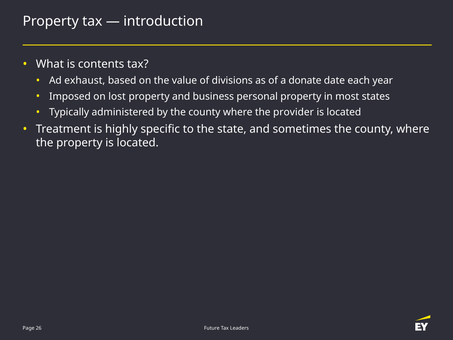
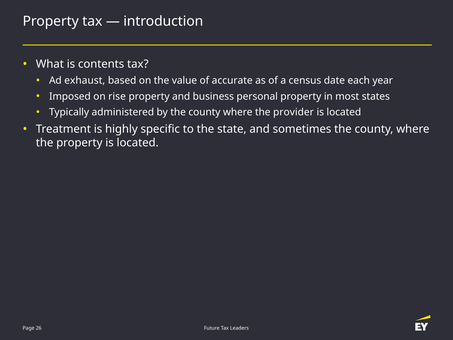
divisions: divisions -> accurate
donate: donate -> census
lost: lost -> rise
